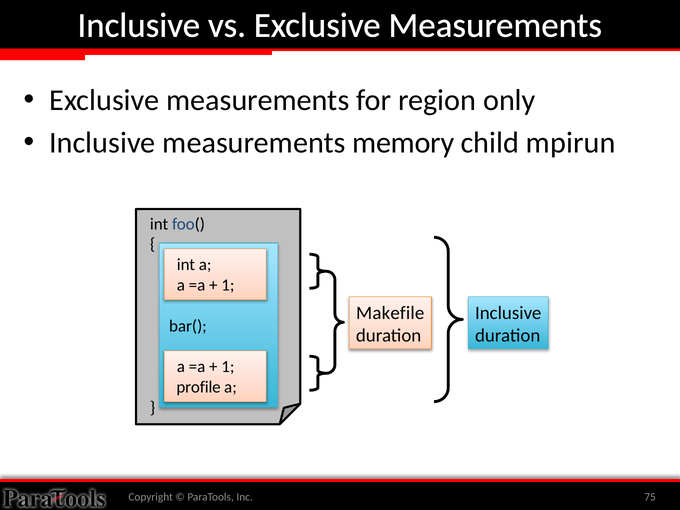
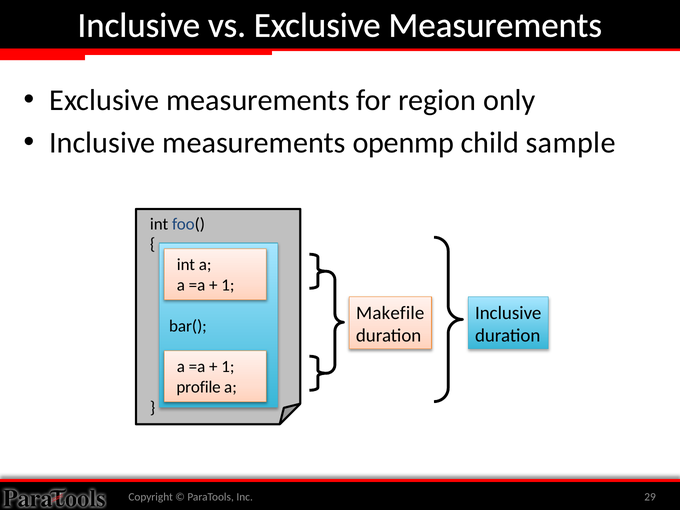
memory: memory -> openmp
mpirun: mpirun -> sample
75: 75 -> 29
